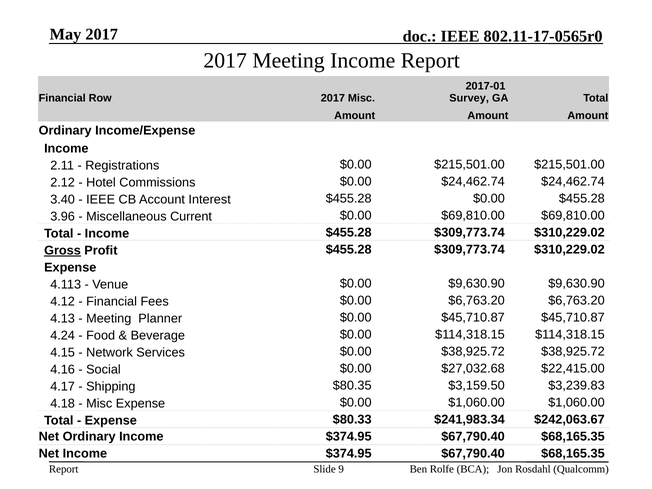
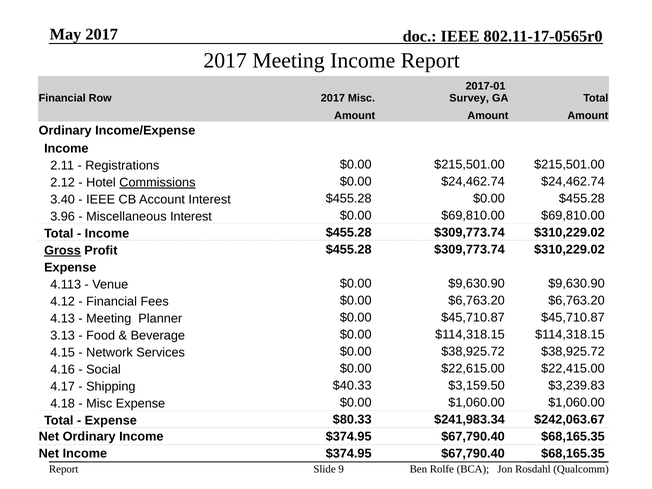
Commissions underline: none -> present
Miscellaneous Current: Current -> Interest
4.24: 4.24 -> 3.13
$27,032.68: $27,032.68 -> $22,615.00
$80.35: $80.35 -> $40.33
